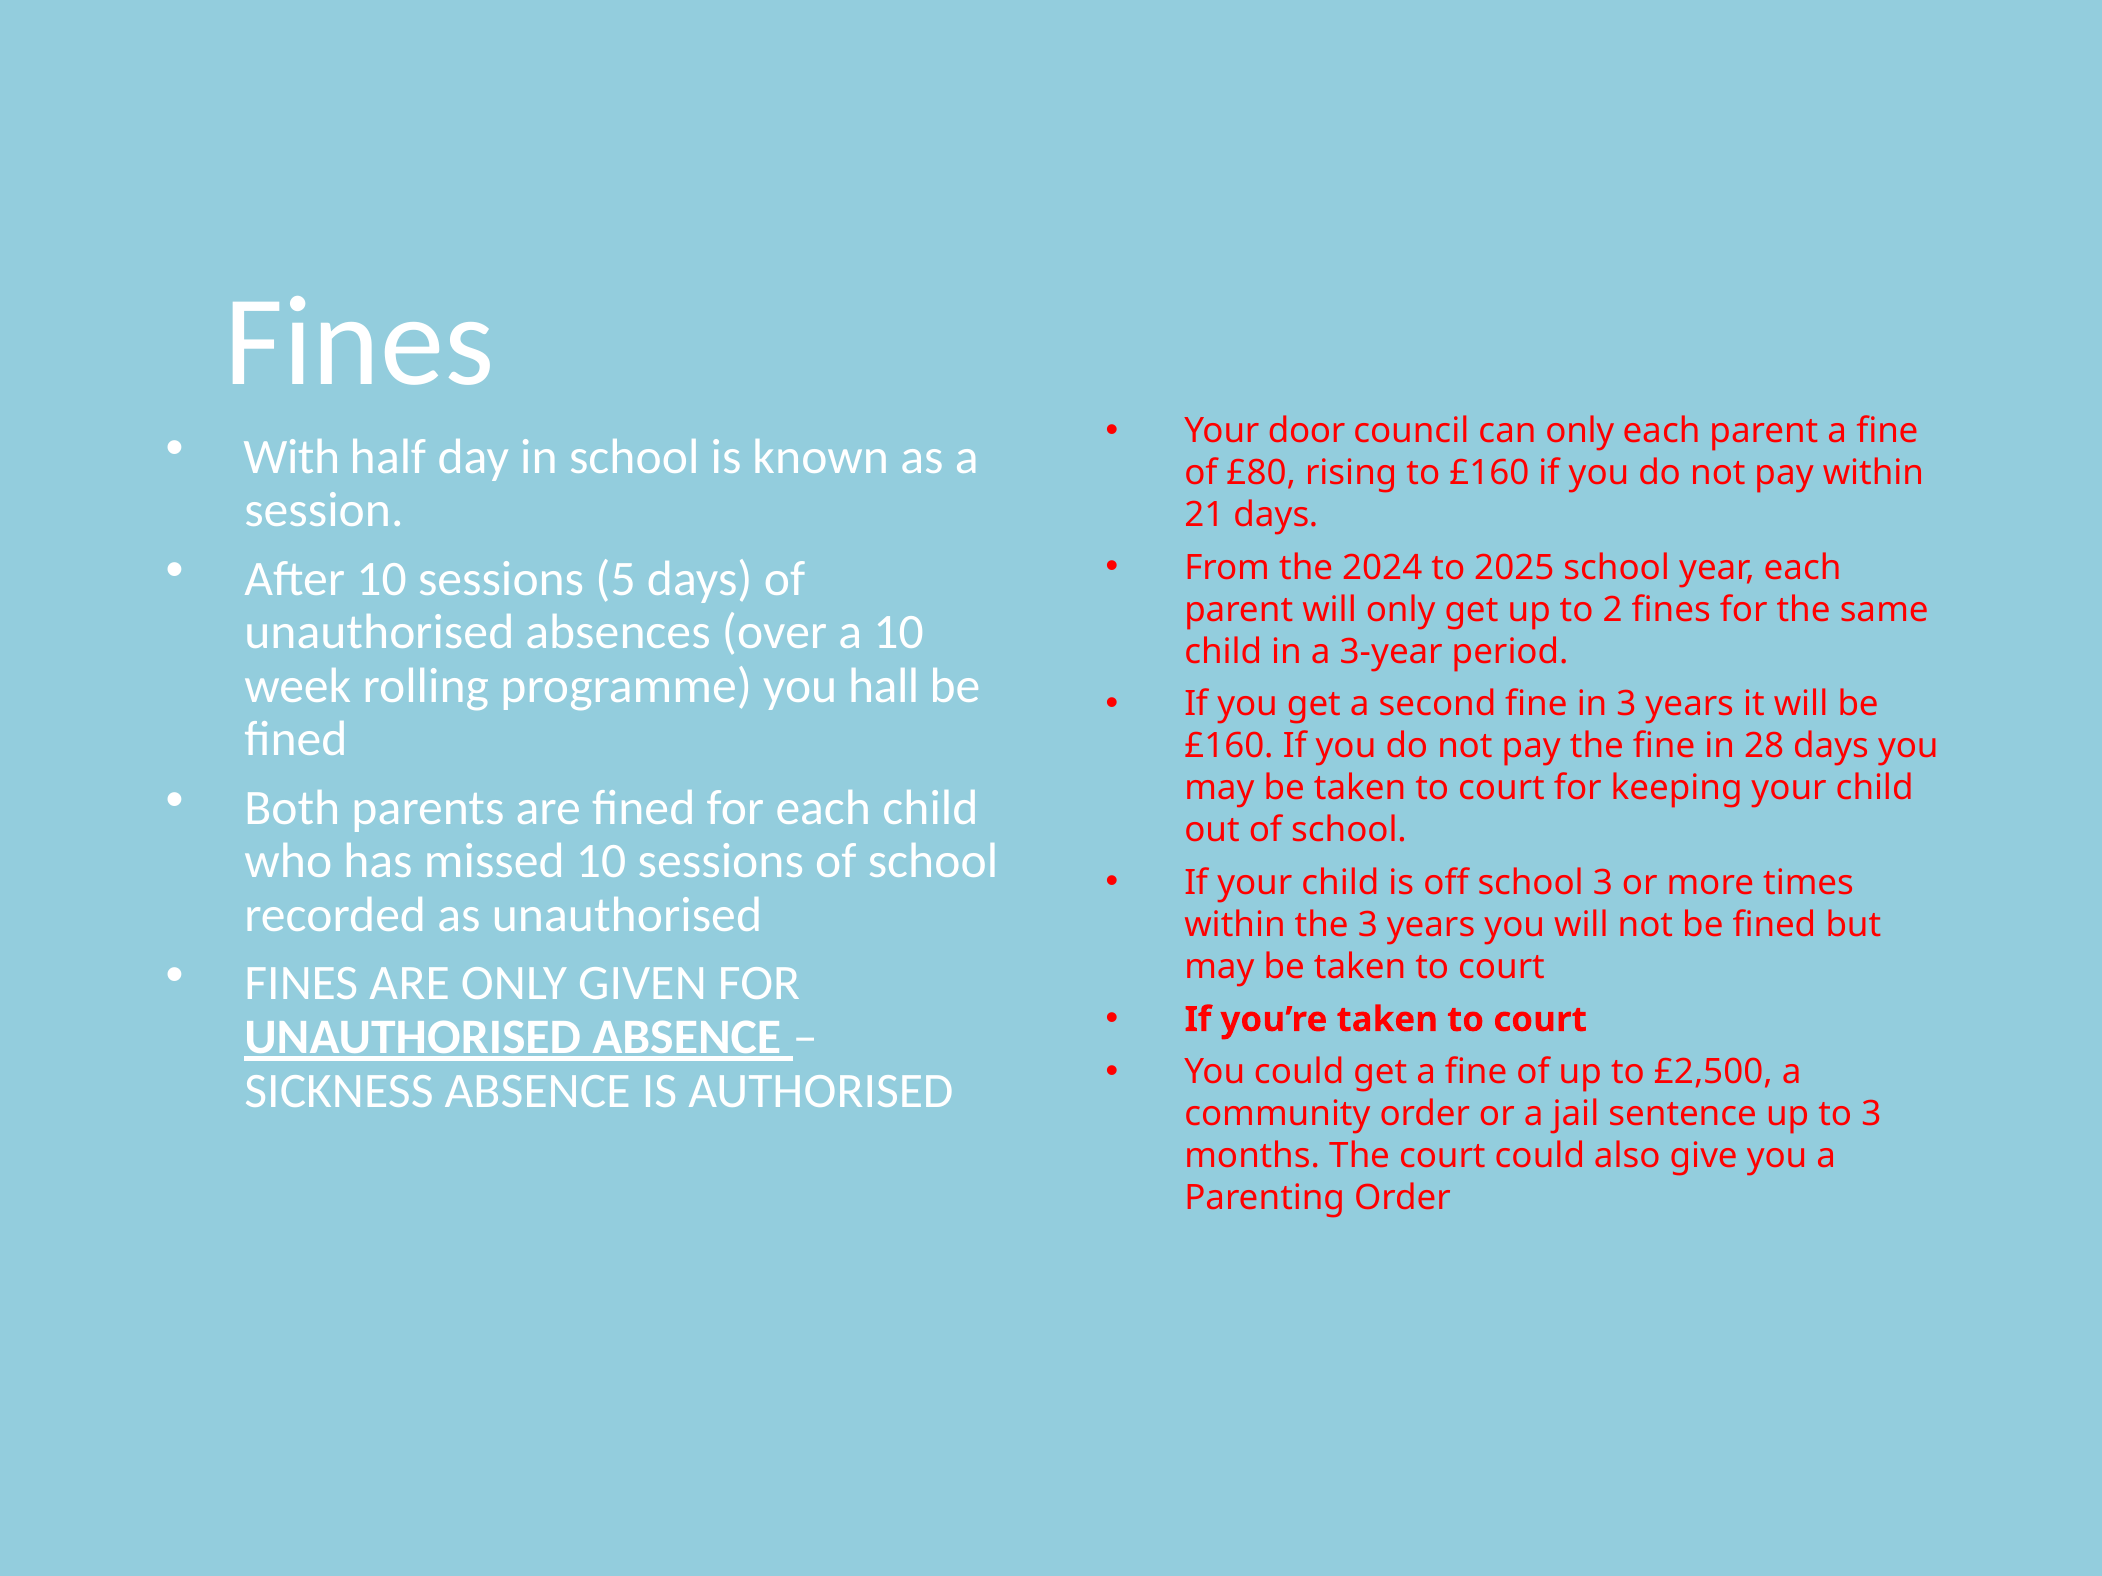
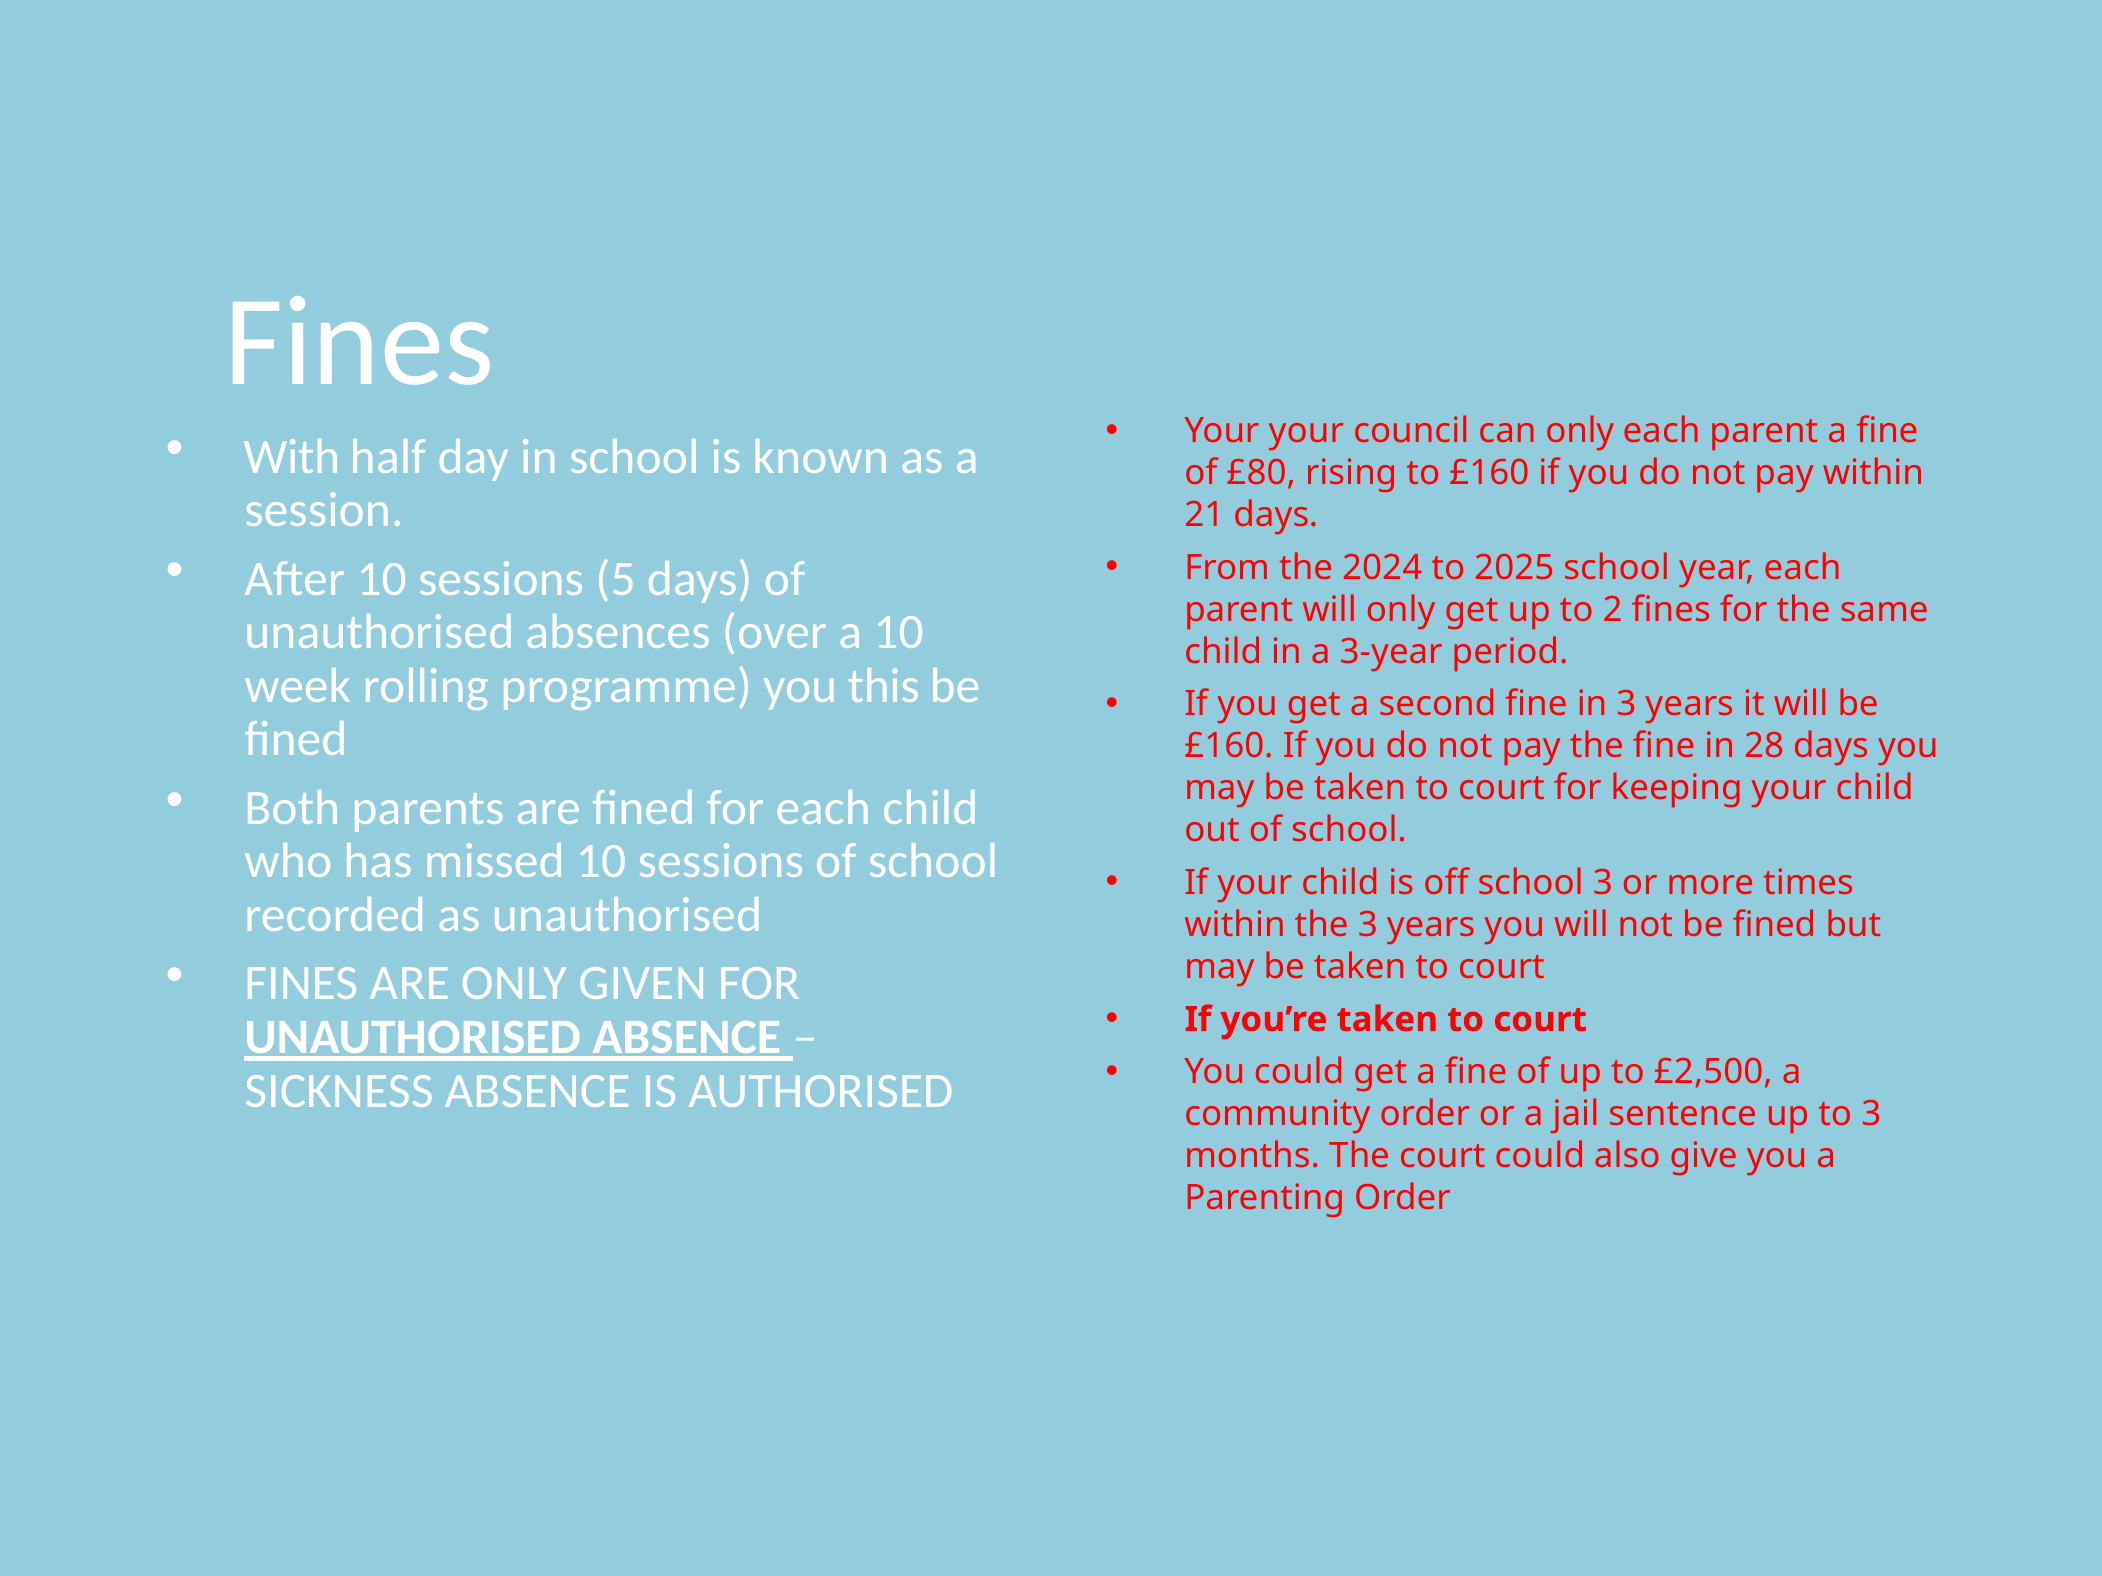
Your door: door -> your
hall: hall -> this
